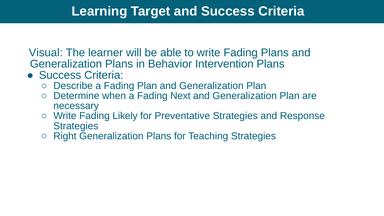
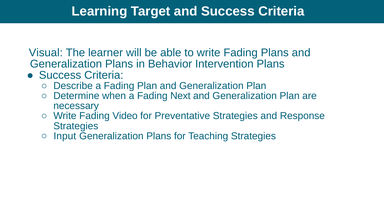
Likely: Likely -> Video
Right: Right -> Input
